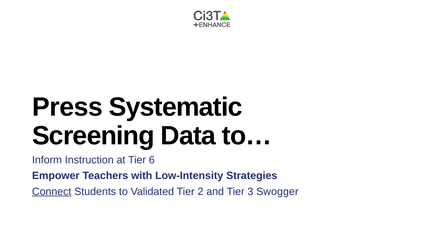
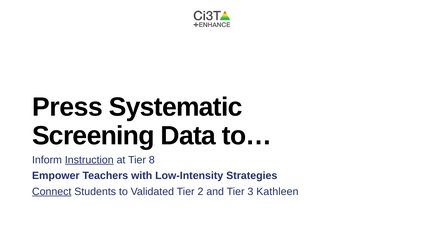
Instruction underline: none -> present
6: 6 -> 8
Swogger: Swogger -> Kathleen
